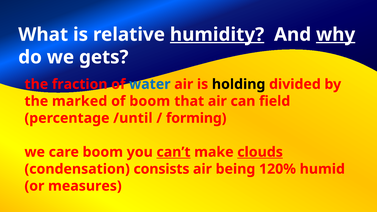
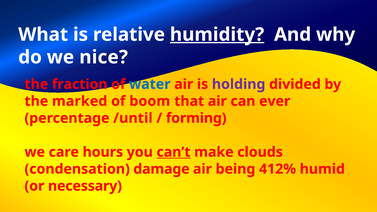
why underline: present -> none
gets: gets -> nice
holding colour: black -> purple
field: field -> ever
care boom: boom -> hours
clouds underline: present -> none
consists: consists -> damage
120%: 120% -> 412%
measures: measures -> necessary
